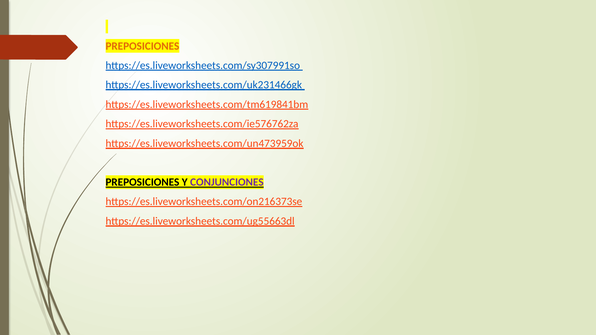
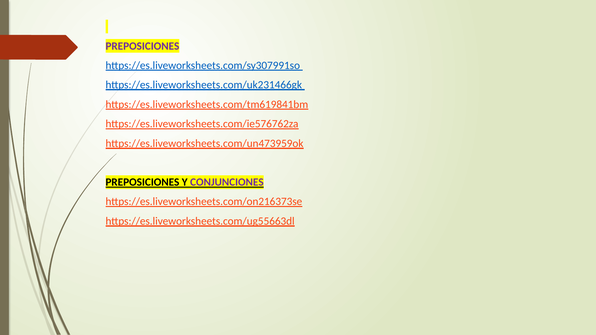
PREPOSICIONES at (142, 46) colour: orange -> purple
